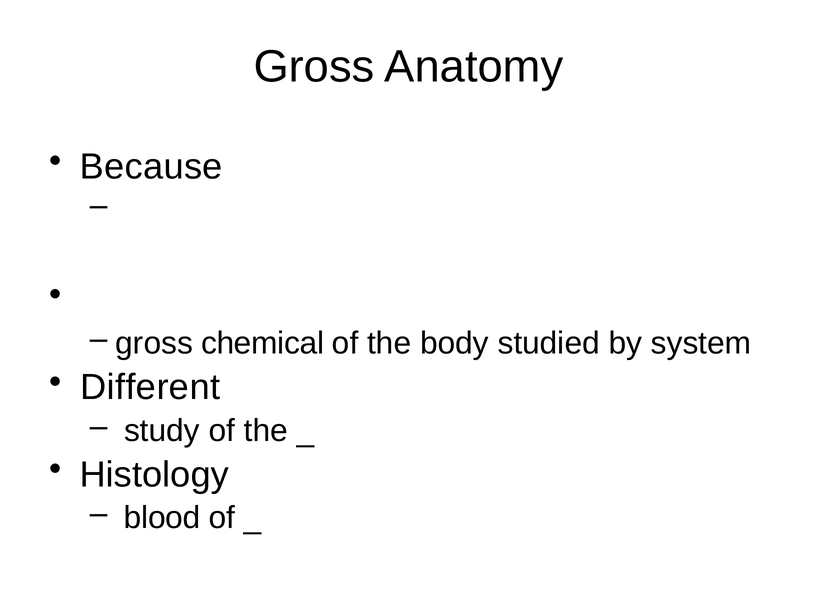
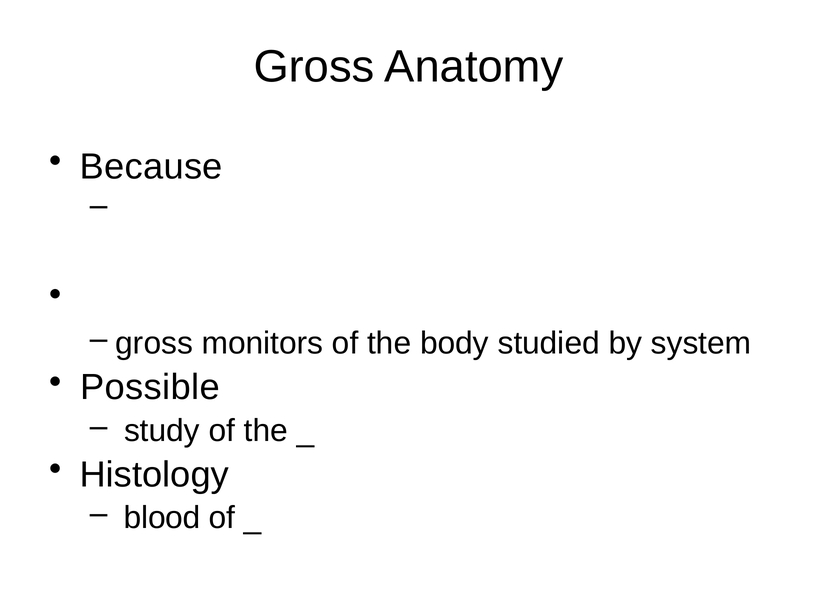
chemical: chemical -> monitors
Different: Different -> Possible
